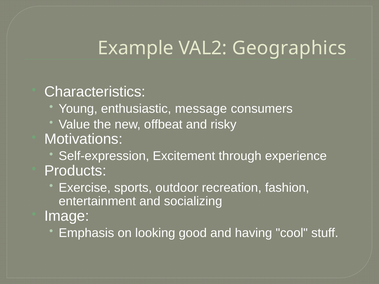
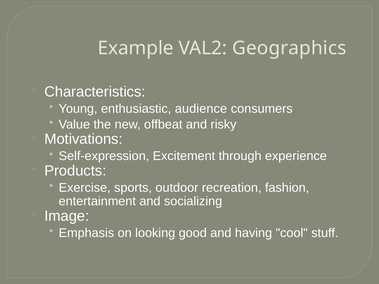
message: message -> audience
